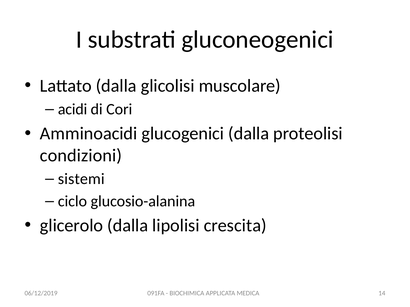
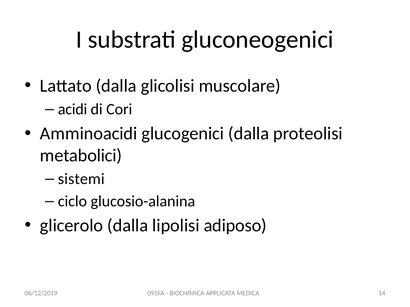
condizioni: condizioni -> metabolici
crescita: crescita -> adiposo
